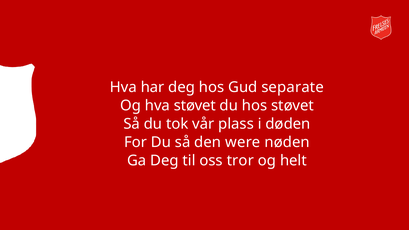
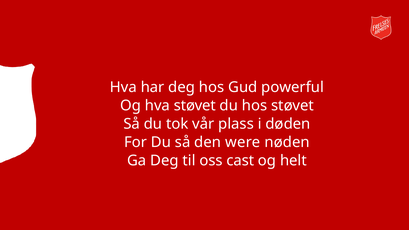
separate: separate -> powerful
tror: tror -> cast
